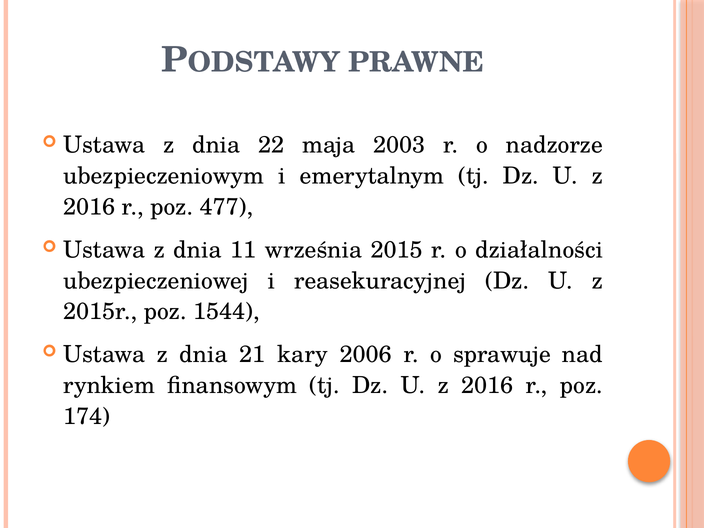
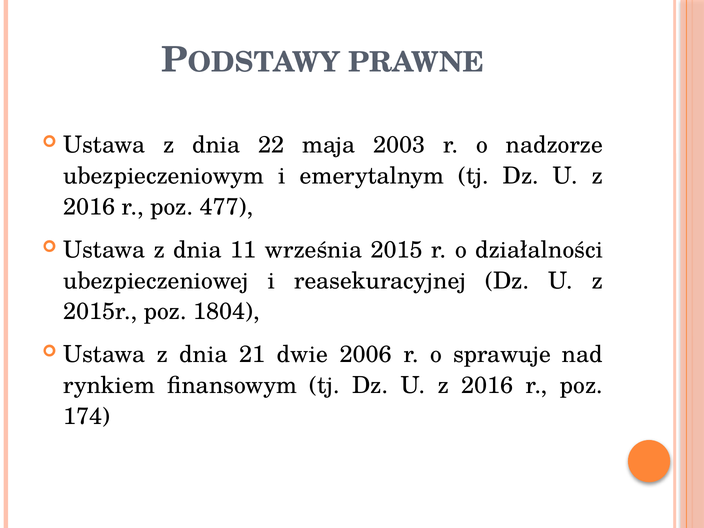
1544: 1544 -> 1804
kary: kary -> dwie
